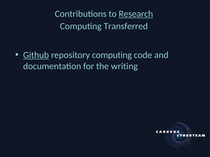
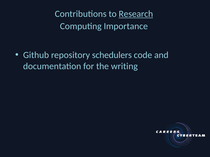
Transferred: Transferred -> Importance
Github underline: present -> none
repository computing: computing -> schedulers
